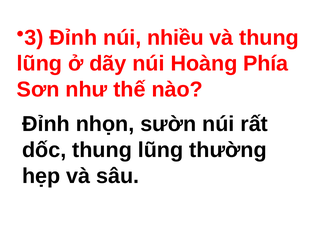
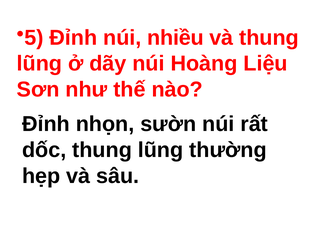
3: 3 -> 5
Phía: Phía -> Liệu
